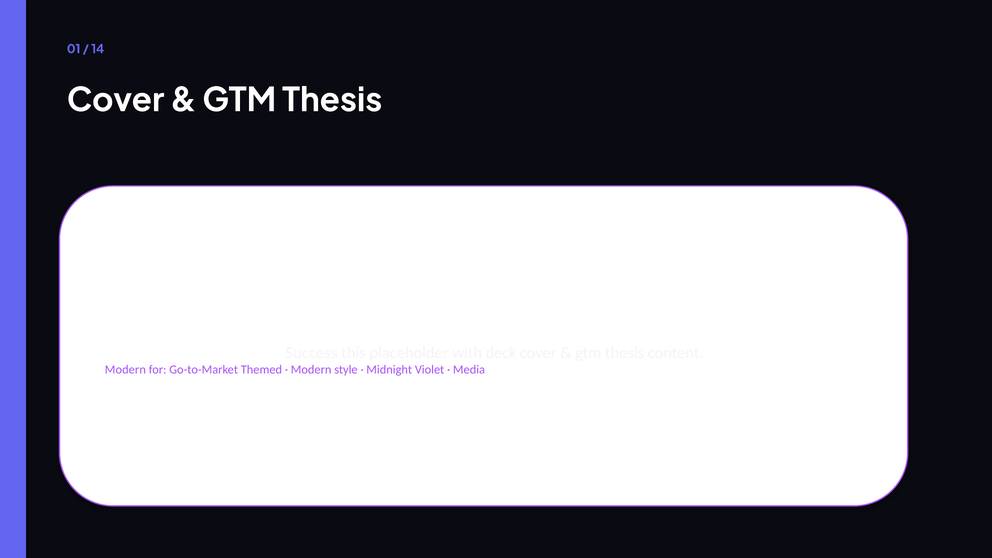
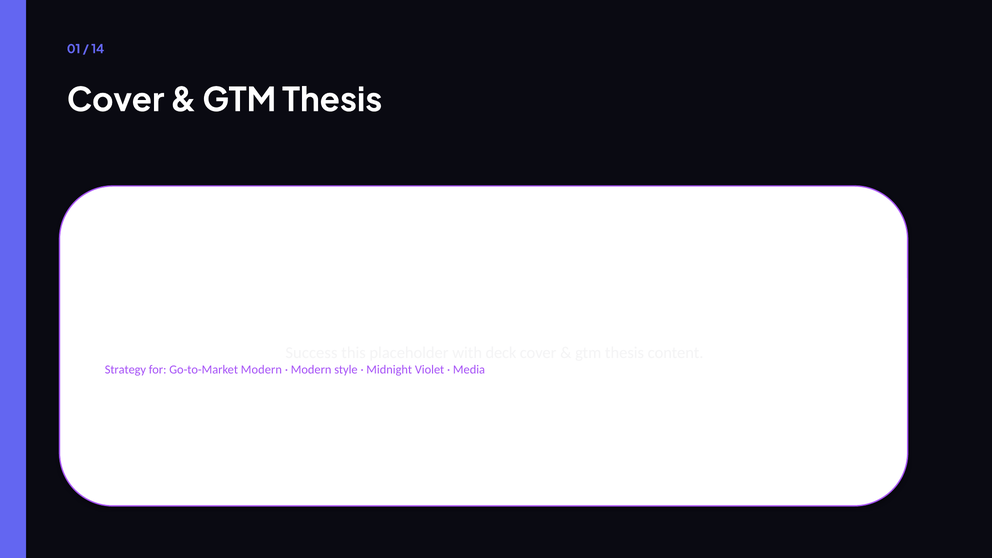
Modern at (125, 370): Modern -> Strategy
Go-to-Market Themed: Themed -> Modern
